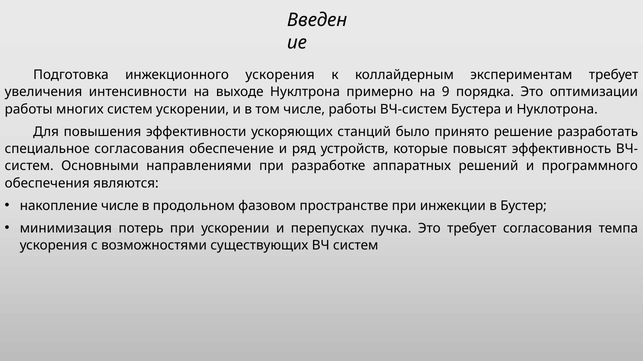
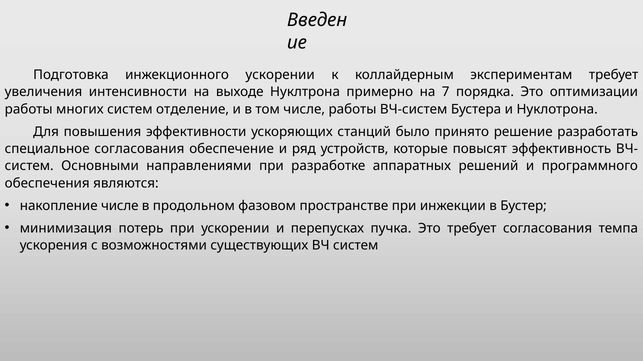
инжекционного ускорения: ускорения -> ускорении
9: 9 -> 7
систем ускорении: ускорении -> отделение
